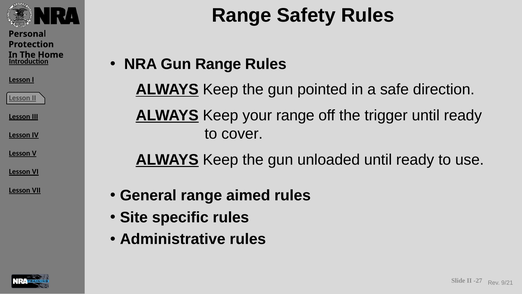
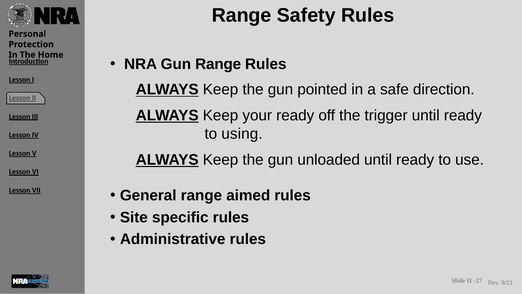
your range: range -> ready
cover: cover -> using
